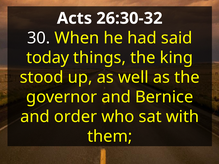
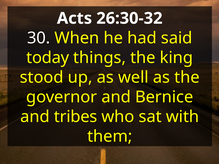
order: order -> tribes
